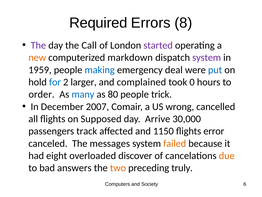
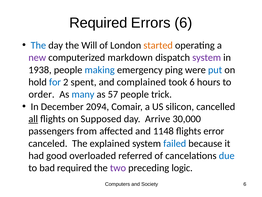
Errors 8: 8 -> 6
The at (38, 45) colour: purple -> blue
Call: Call -> Will
started colour: purple -> orange
new colour: orange -> purple
1959: 1959 -> 1938
deal: deal -> ping
larger: larger -> spent
took 0: 0 -> 6
80: 80 -> 57
2007: 2007 -> 2094
wrong: wrong -> silicon
all underline: none -> present
track: track -> from
1150: 1150 -> 1148
messages: messages -> explained
failed colour: orange -> blue
eight: eight -> good
discover: discover -> referred
due colour: orange -> blue
bad answers: answers -> required
two colour: orange -> purple
truly: truly -> logic
